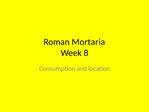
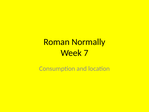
Mortaria: Mortaria -> Normally
8: 8 -> 7
